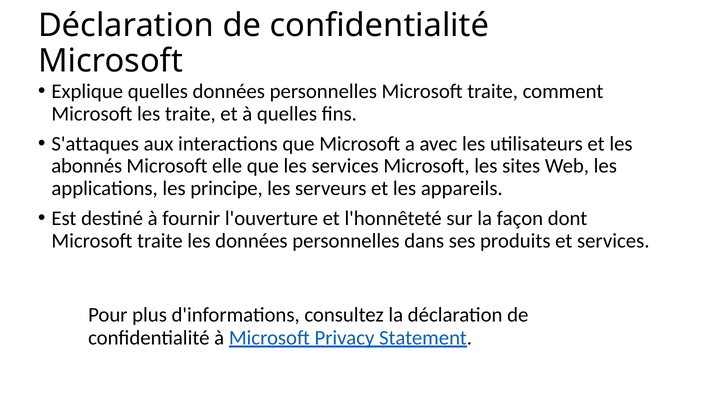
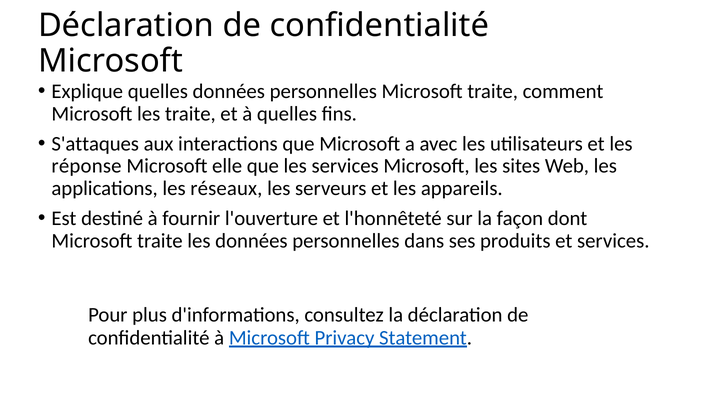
abonnés: abonnés -> réponse
principe: principe -> réseaux
